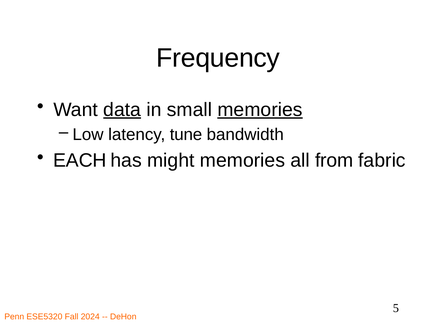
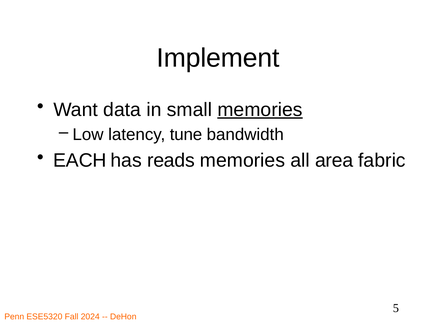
Frequency: Frequency -> Implement
data underline: present -> none
might: might -> reads
from: from -> area
